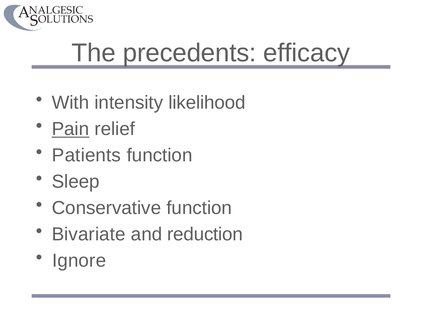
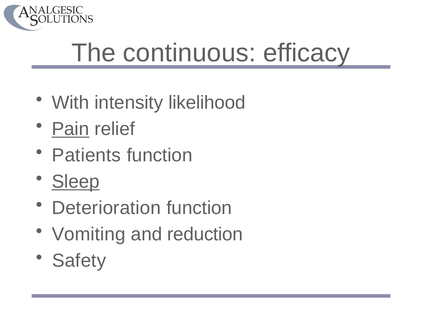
precedents: precedents -> continuous
Sleep underline: none -> present
Conservative: Conservative -> Deterioration
Bivariate: Bivariate -> Vomiting
Ignore: Ignore -> Safety
